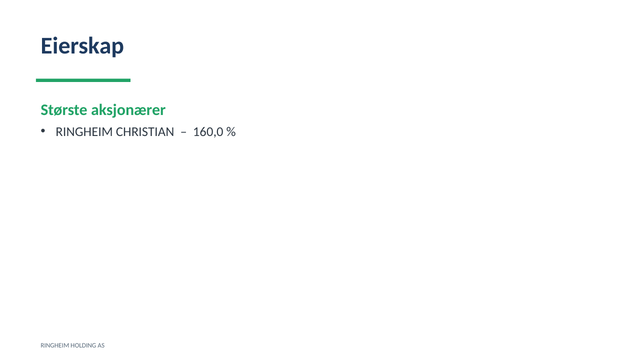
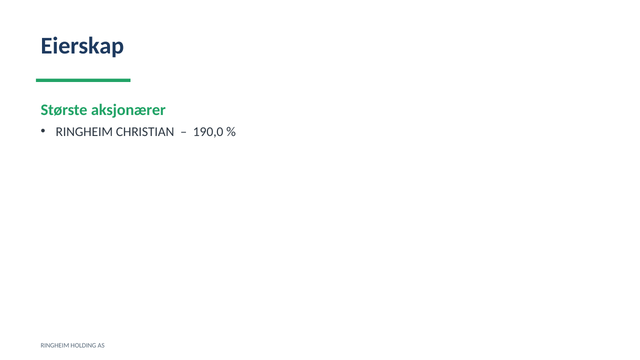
160,0: 160,0 -> 190,0
